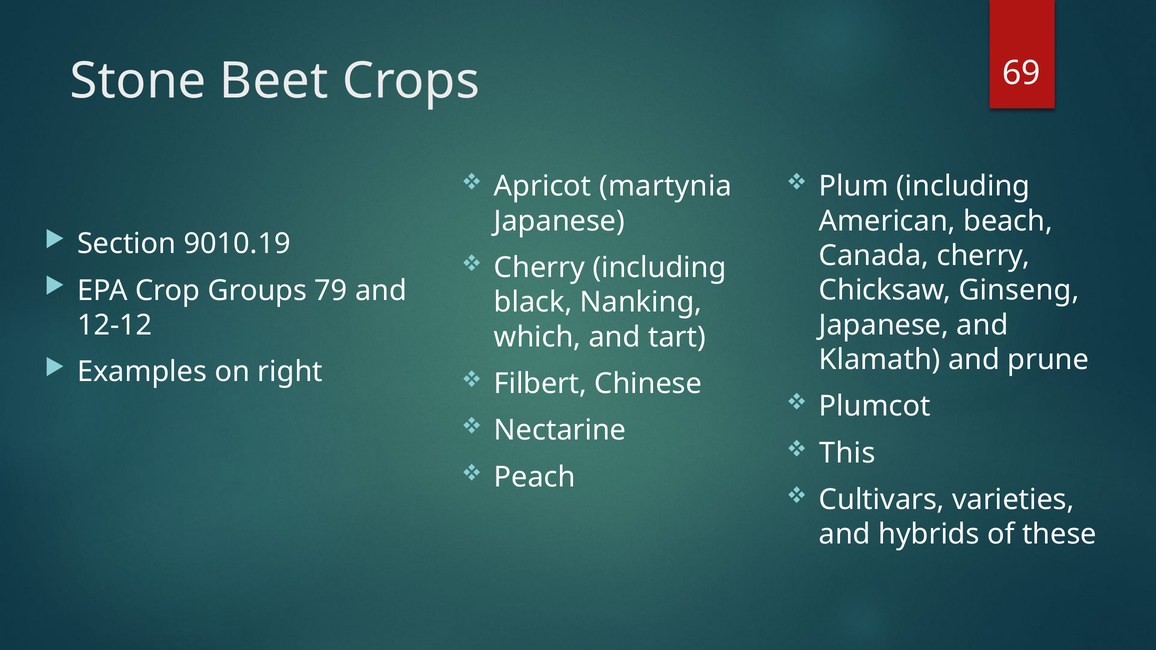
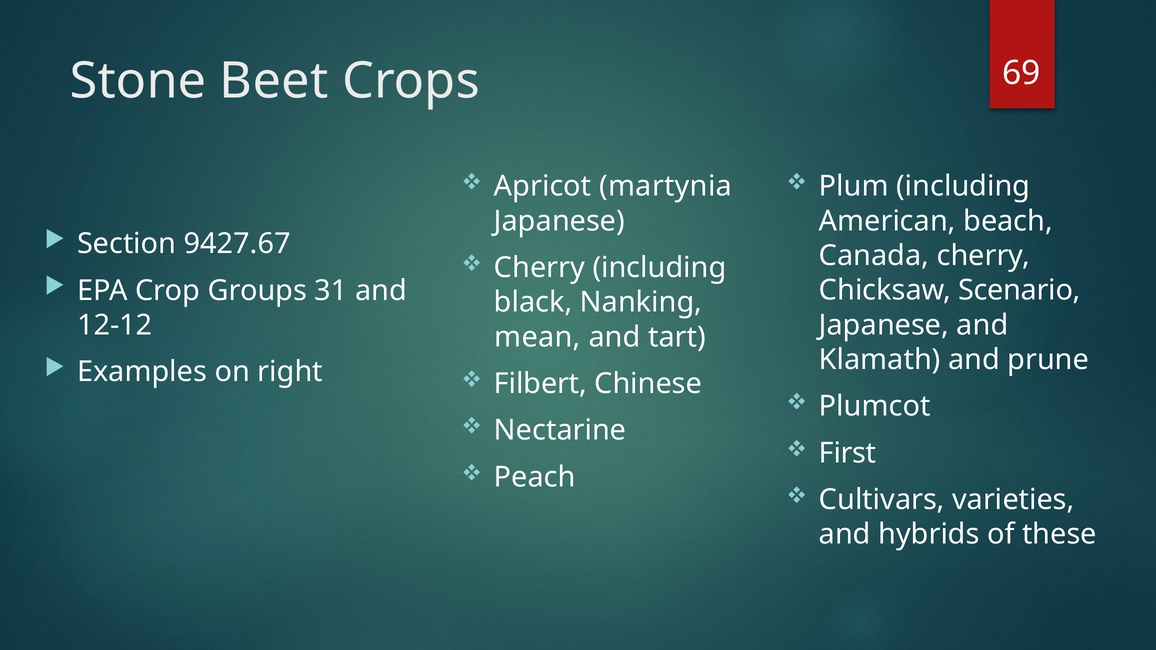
9010.19: 9010.19 -> 9427.67
79: 79 -> 31
Ginseng: Ginseng -> Scenario
which: which -> mean
This: This -> First
